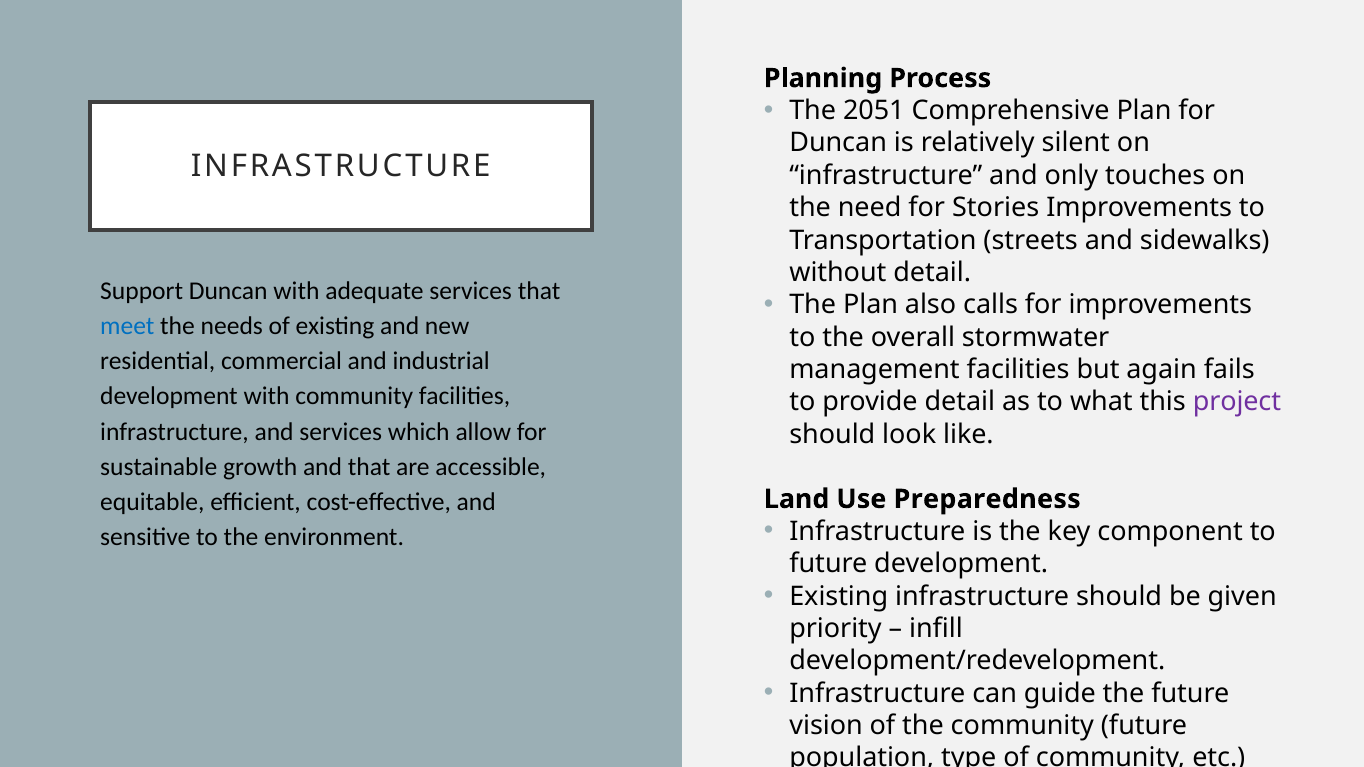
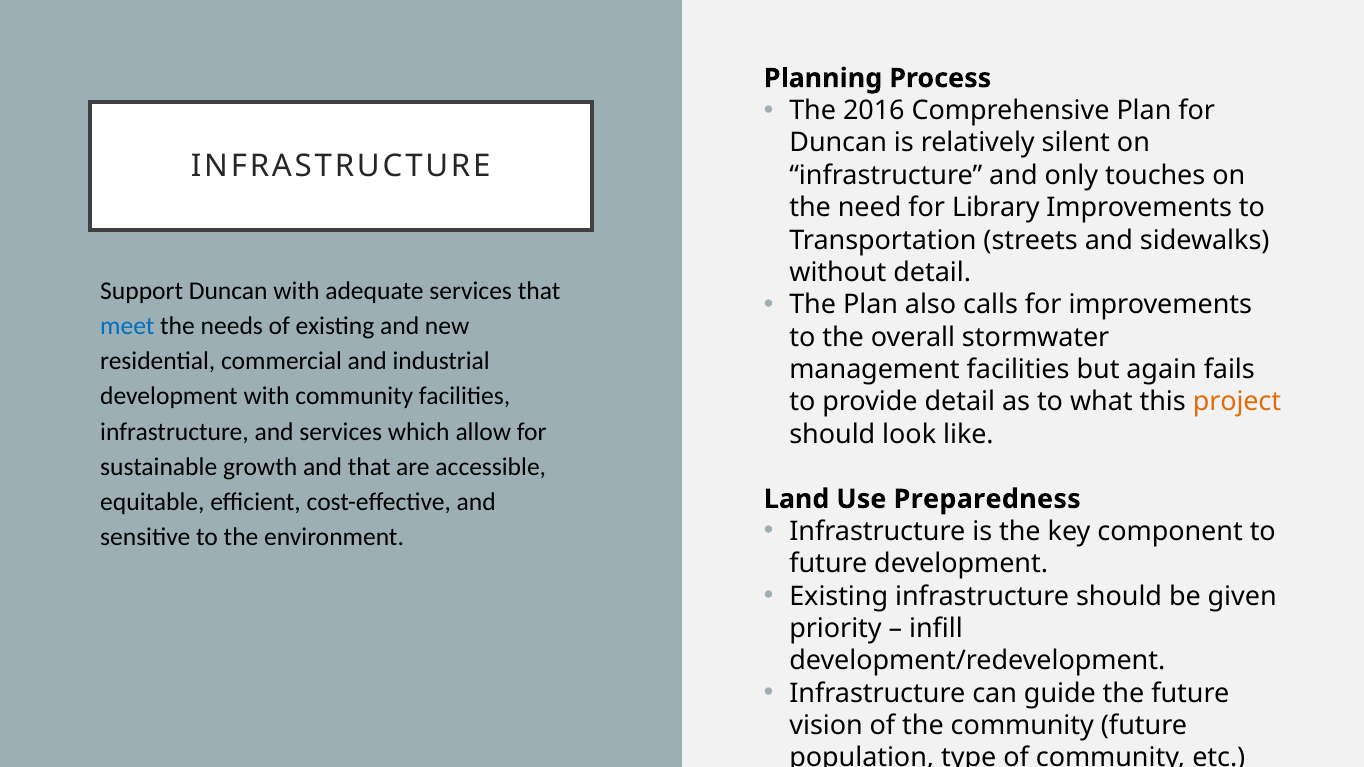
2051: 2051 -> 2016
Stories: Stories -> Library
project colour: purple -> orange
